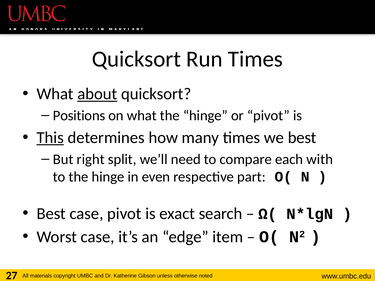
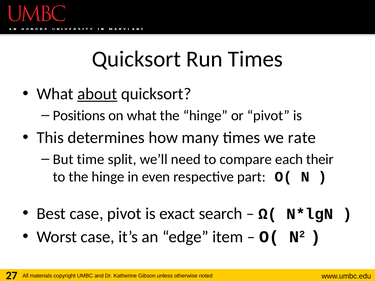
This underline: present -> none
we best: best -> rate
right: right -> time
with: with -> their
